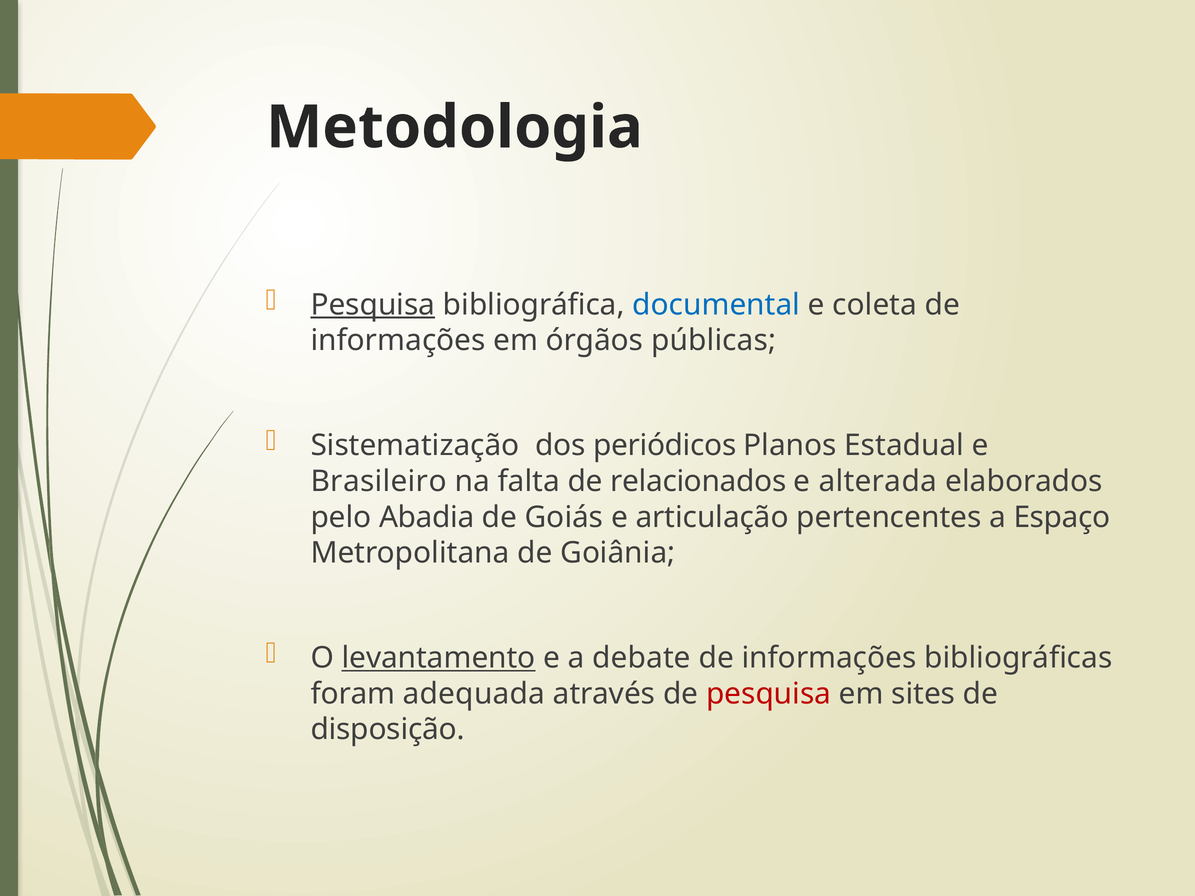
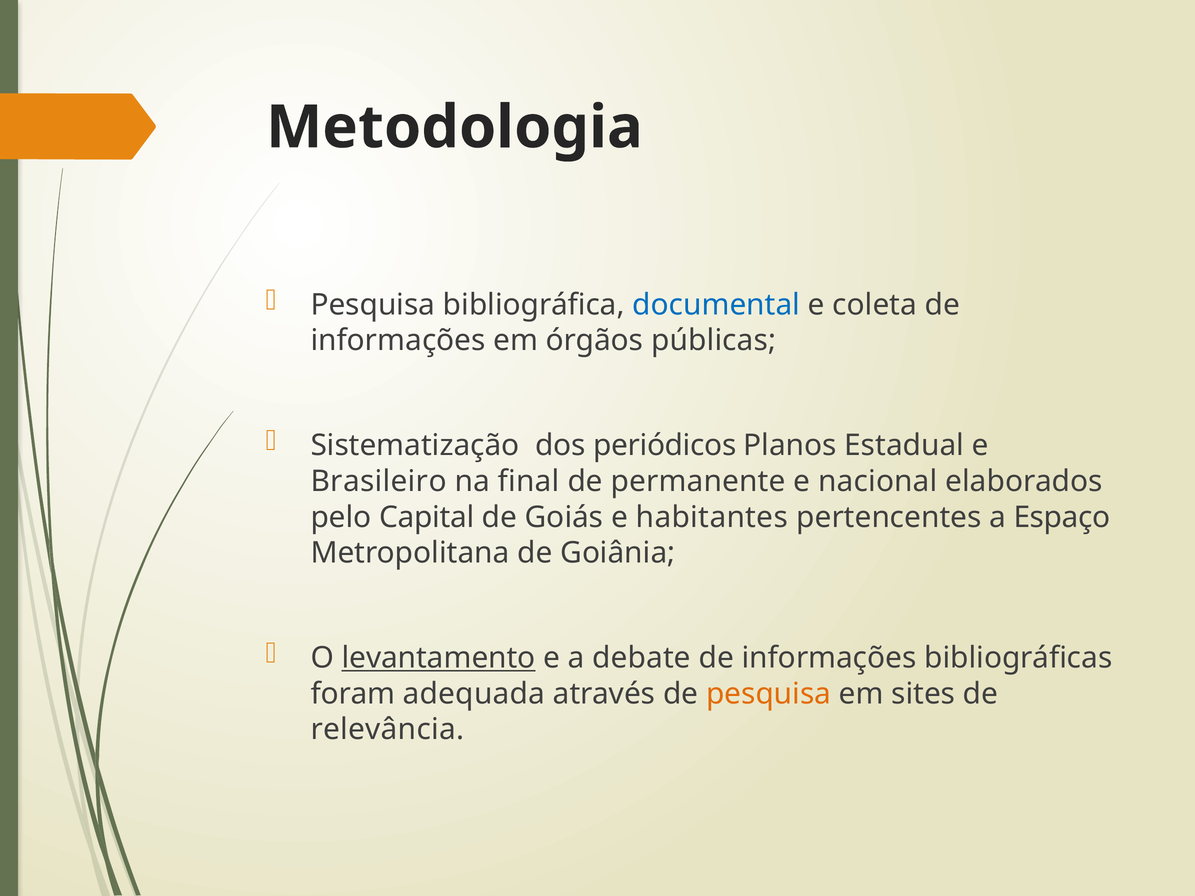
Pesquisa at (373, 305) underline: present -> none
falta: falta -> final
relacionados: relacionados -> permanente
alterada: alterada -> nacional
Abadia: Abadia -> Capital
articulação: articulação -> habitantes
pesquisa at (769, 694) colour: red -> orange
disposição: disposição -> relevância
